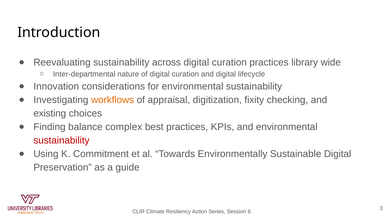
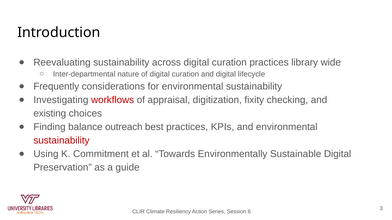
Innovation: Innovation -> Frequently
workflows colour: orange -> red
complex: complex -> outreach
